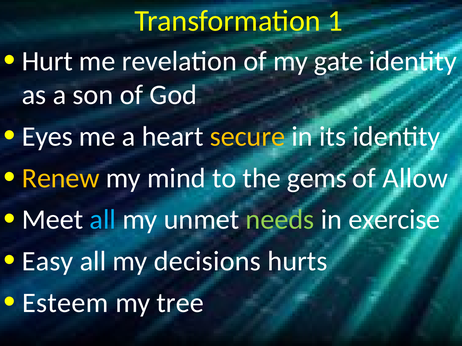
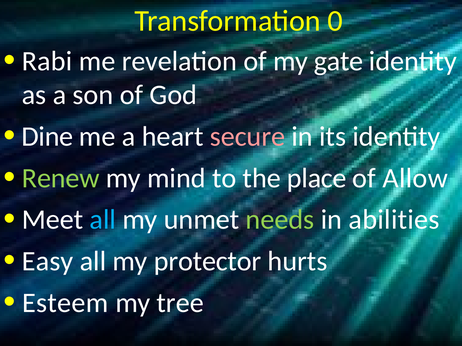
1: 1 -> 0
Hurt: Hurt -> Rabi
Eyes: Eyes -> Dine
secure colour: yellow -> pink
Renew colour: yellow -> light green
gems: gems -> place
exercise: exercise -> abilities
decisions: decisions -> protector
